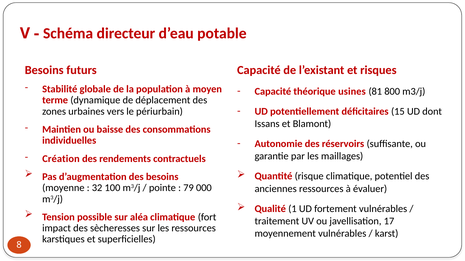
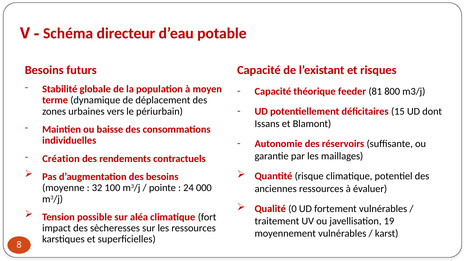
usines: usines -> feeder
79: 79 -> 24
1: 1 -> 0
17: 17 -> 19
